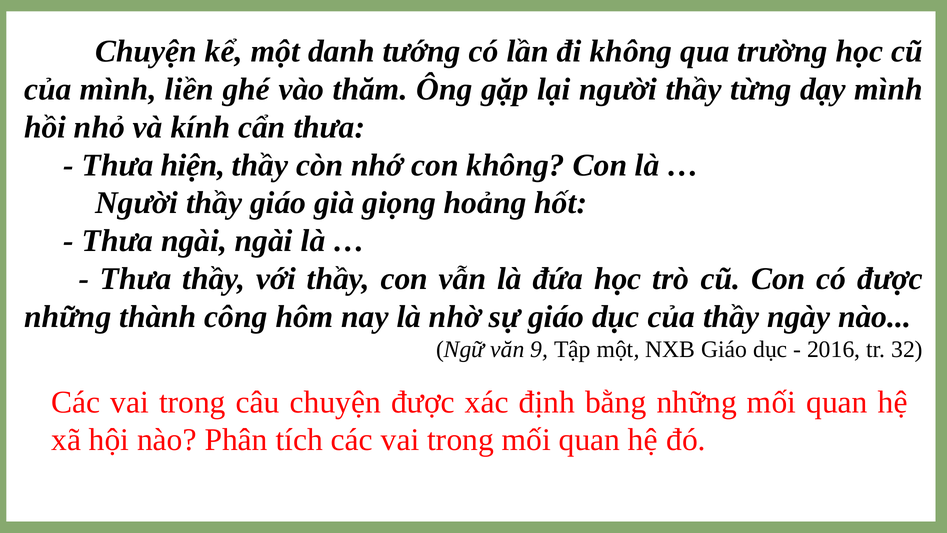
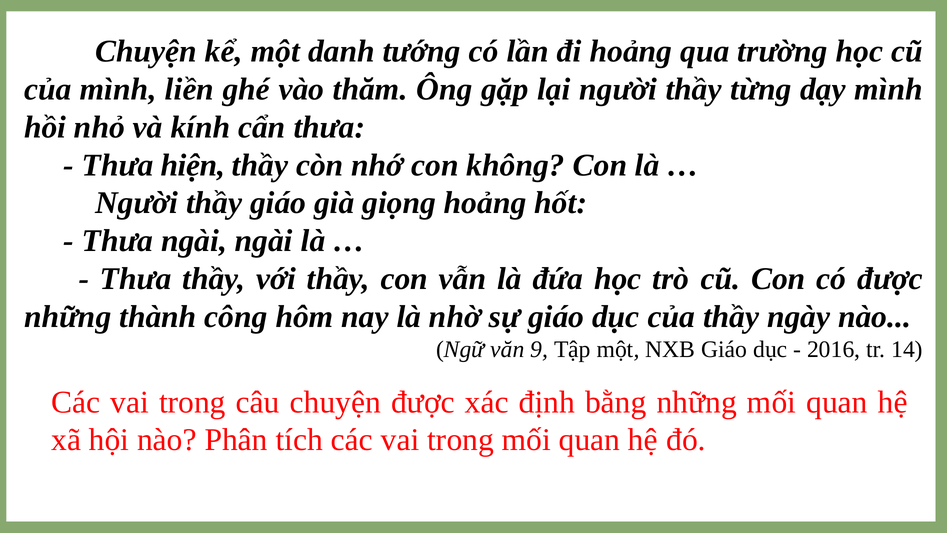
đi không: không -> hoảng
32: 32 -> 14
